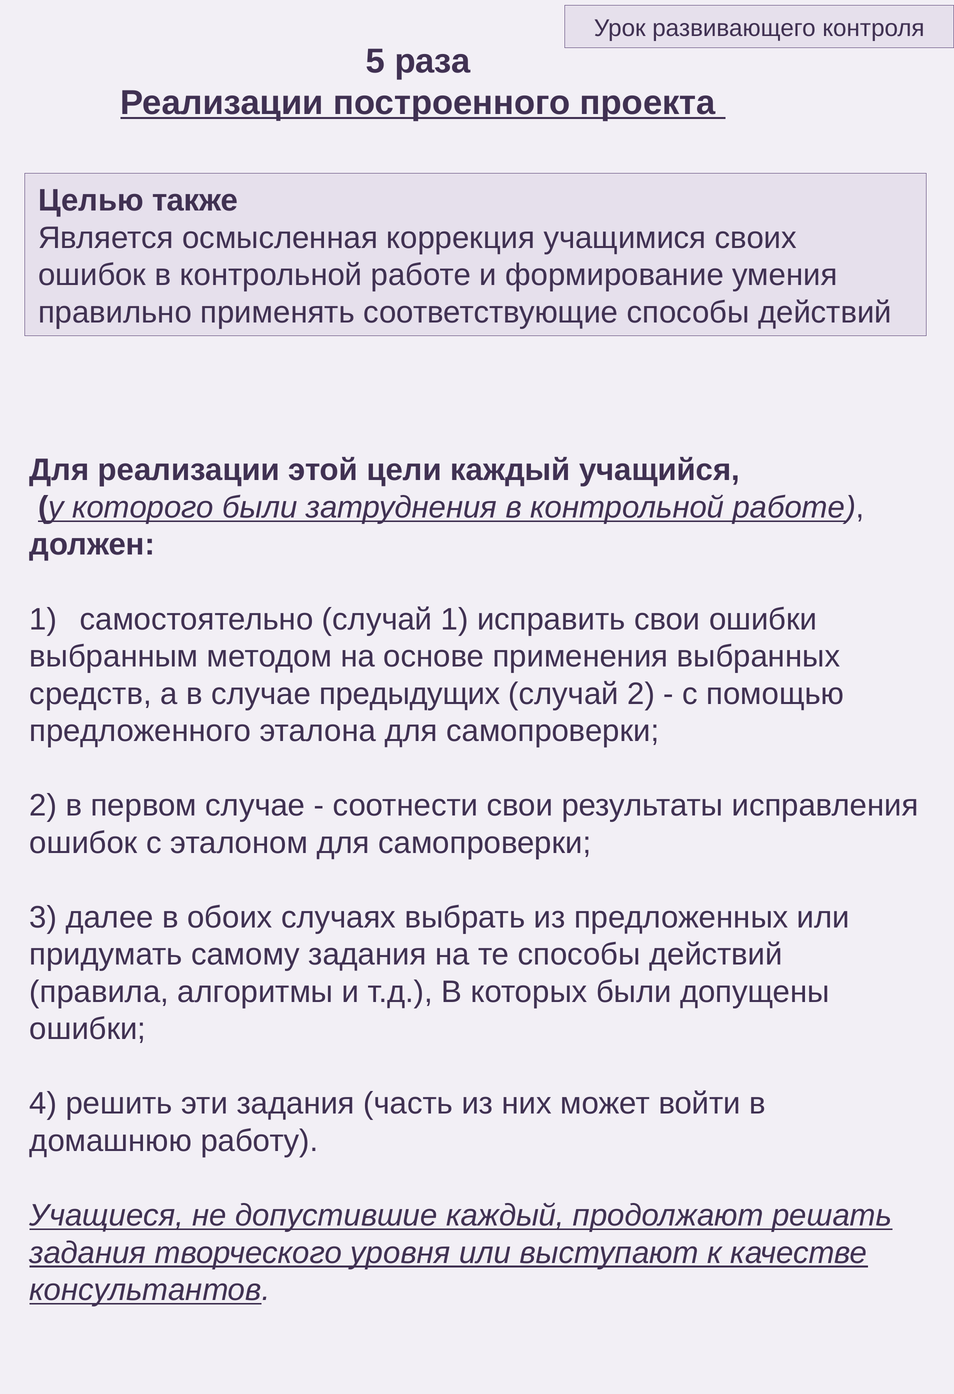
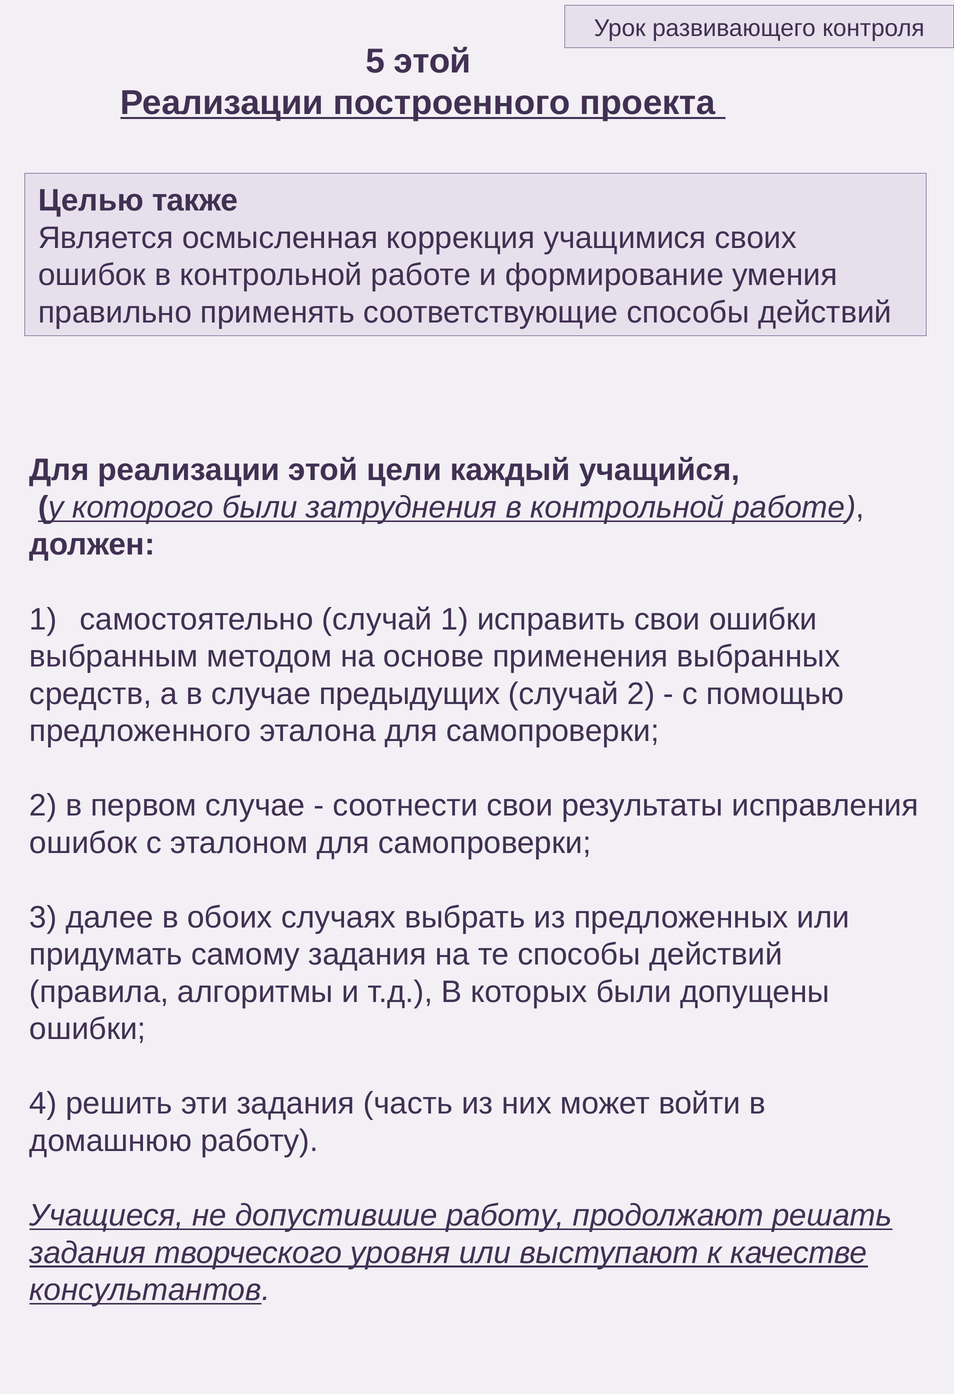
5 раза: раза -> этой
допустившие каждый: каждый -> работу
